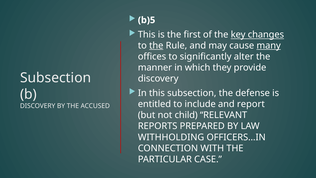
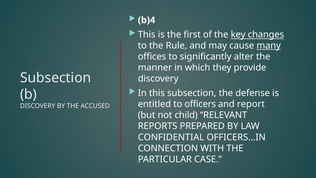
b)5: b)5 -> b)4
the at (156, 45) underline: present -> none
include: include -> officers
WITHHOLDING: WITHHOLDING -> CONFIDENTIAL
